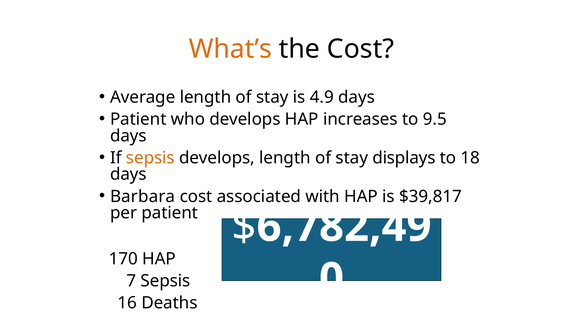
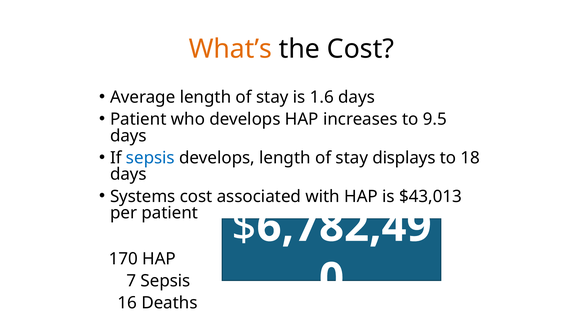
4.9: 4.9 -> 1.6
sepsis at (150, 158) colour: orange -> blue
Barbara: Barbara -> Systems
$39,817: $39,817 -> $43,013
